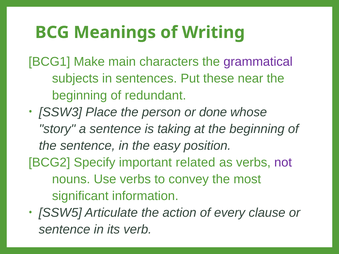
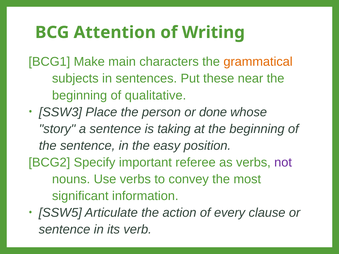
Meanings: Meanings -> Attention
grammatical colour: purple -> orange
redundant: redundant -> qualitative
related: related -> referee
